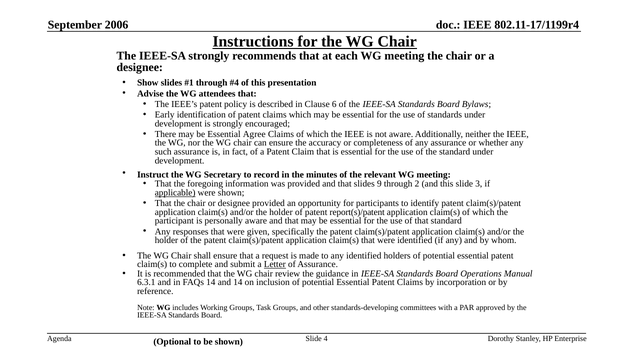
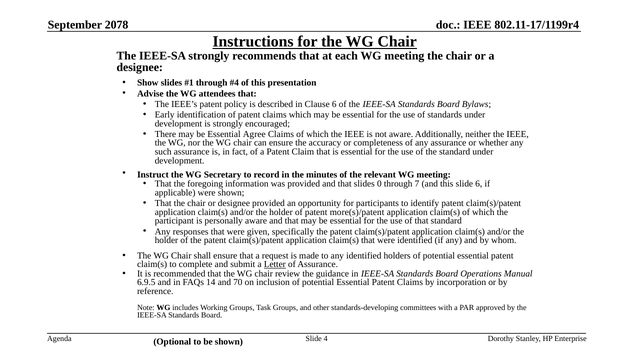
2006: 2006 -> 2078
9: 9 -> 0
2: 2 -> 7
slide 3: 3 -> 6
applicable underline: present -> none
report(s)/patent: report(s)/patent -> more(s)/patent
6.3.1: 6.3.1 -> 6.9.5
and 14: 14 -> 70
